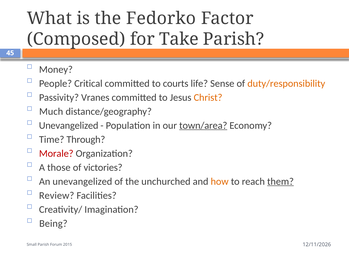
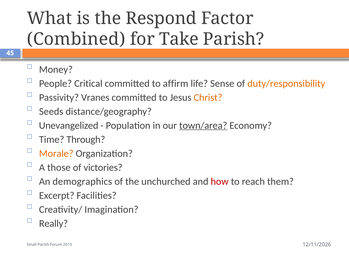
Fedorko: Fedorko -> Respond
Composed: Composed -> Combined
courts: courts -> affirm
Much: Much -> Seeds
Morale colour: red -> orange
An unevangelized: unevangelized -> demographics
how colour: orange -> red
them underline: present -> none
Review: Review -> Excerpt
Being: Being -> Really
